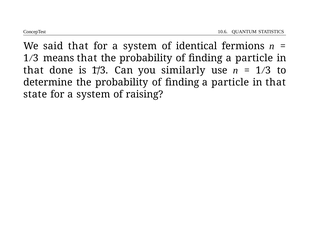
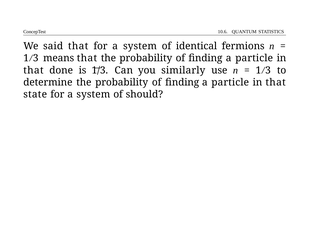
raising: raising -> should
